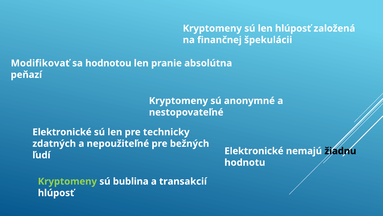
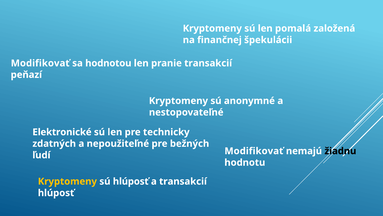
len hlúposť: hlúposť -> pomalá
pranie absolútna: absolútna -> transakcií
Elektronické at (254, 151): Elektronické -> Modifikovať
Kryptomeny at (67, 181) colour: light green -> yellow
sú bublina: bublina -> hlúposť
